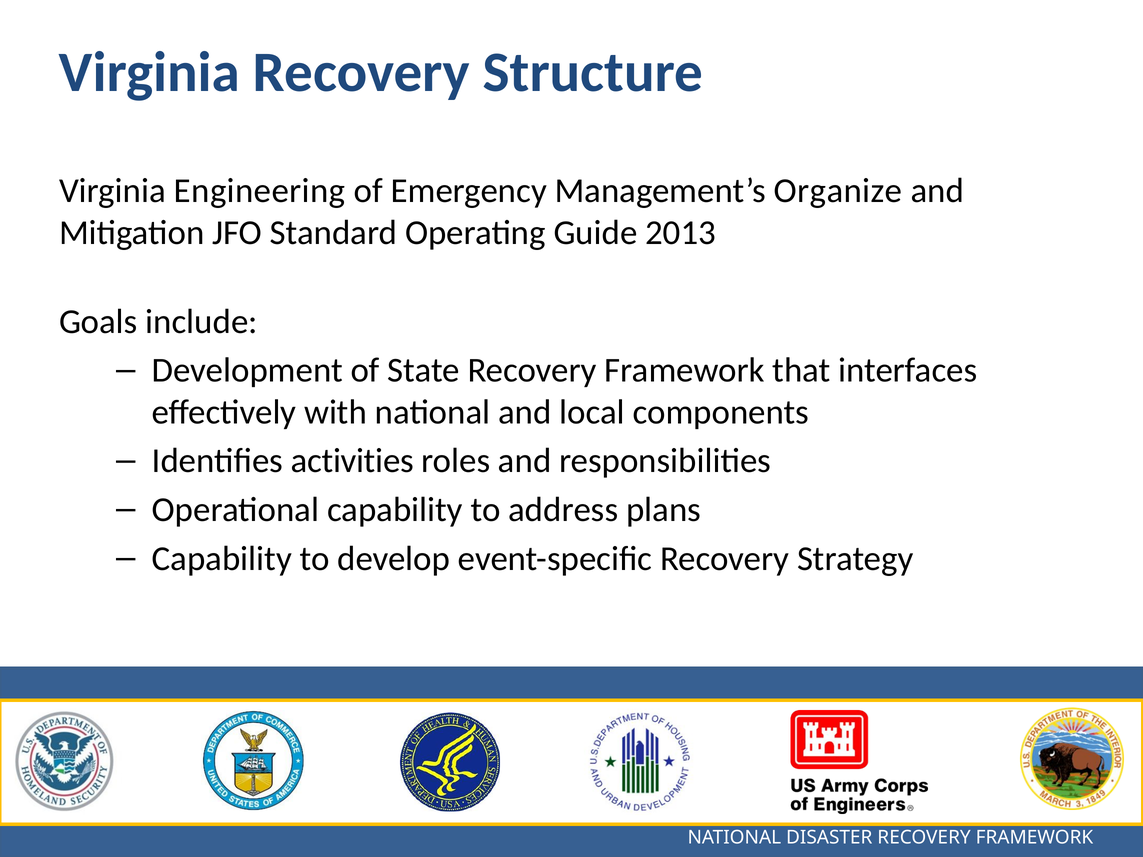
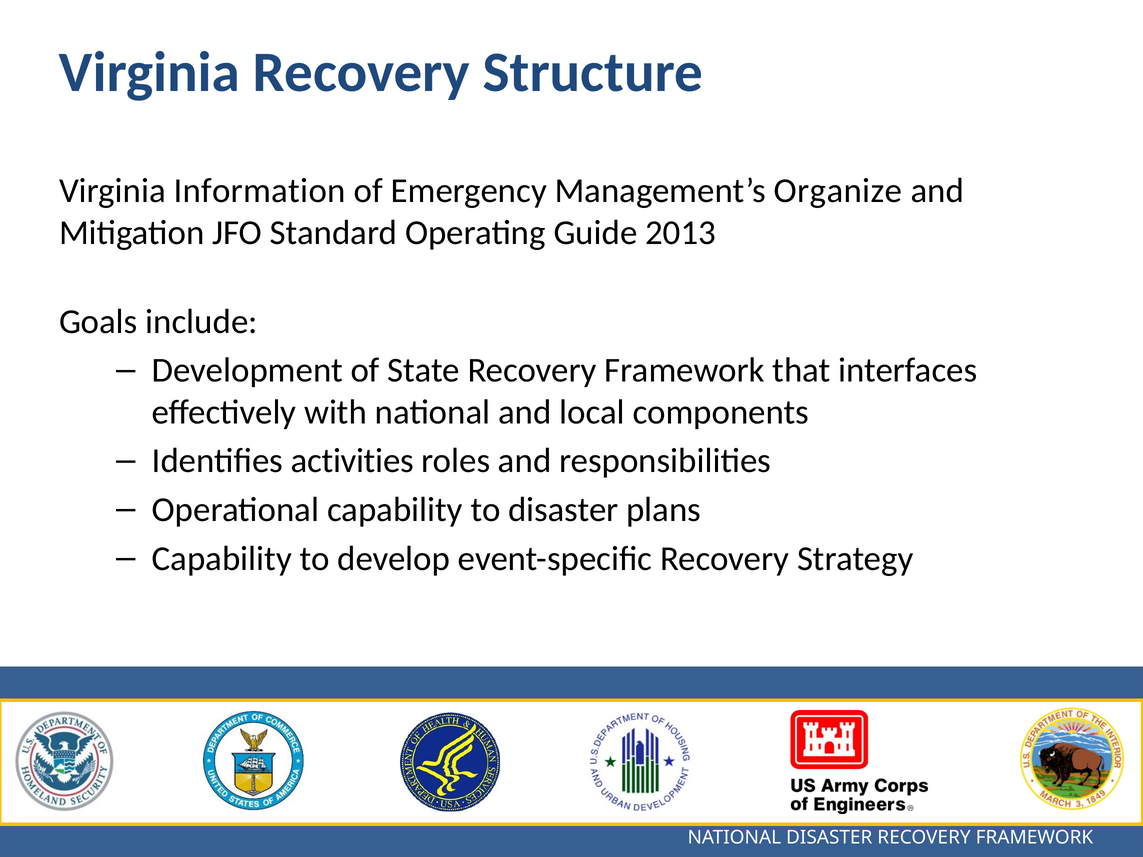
Engineering: Engineering -> Information
to address: address -> disaster
